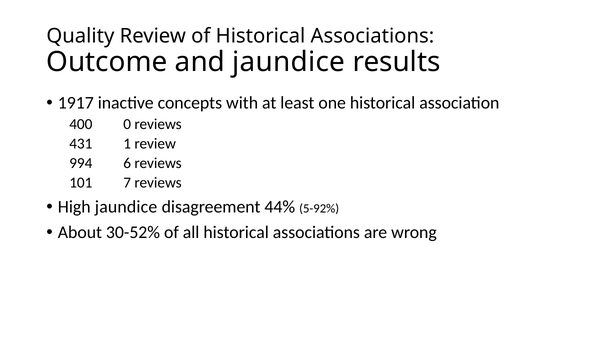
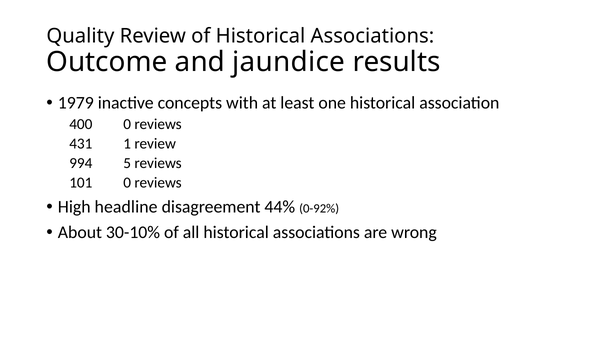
1917: 1917 -> 1979
6: 6 -> 5
101 7: 7 -> 0
High jaundice: jaundice -> headline
5-92%: 5-92% -> 0-92%
30-52%: 30-52% -> 30-10%
